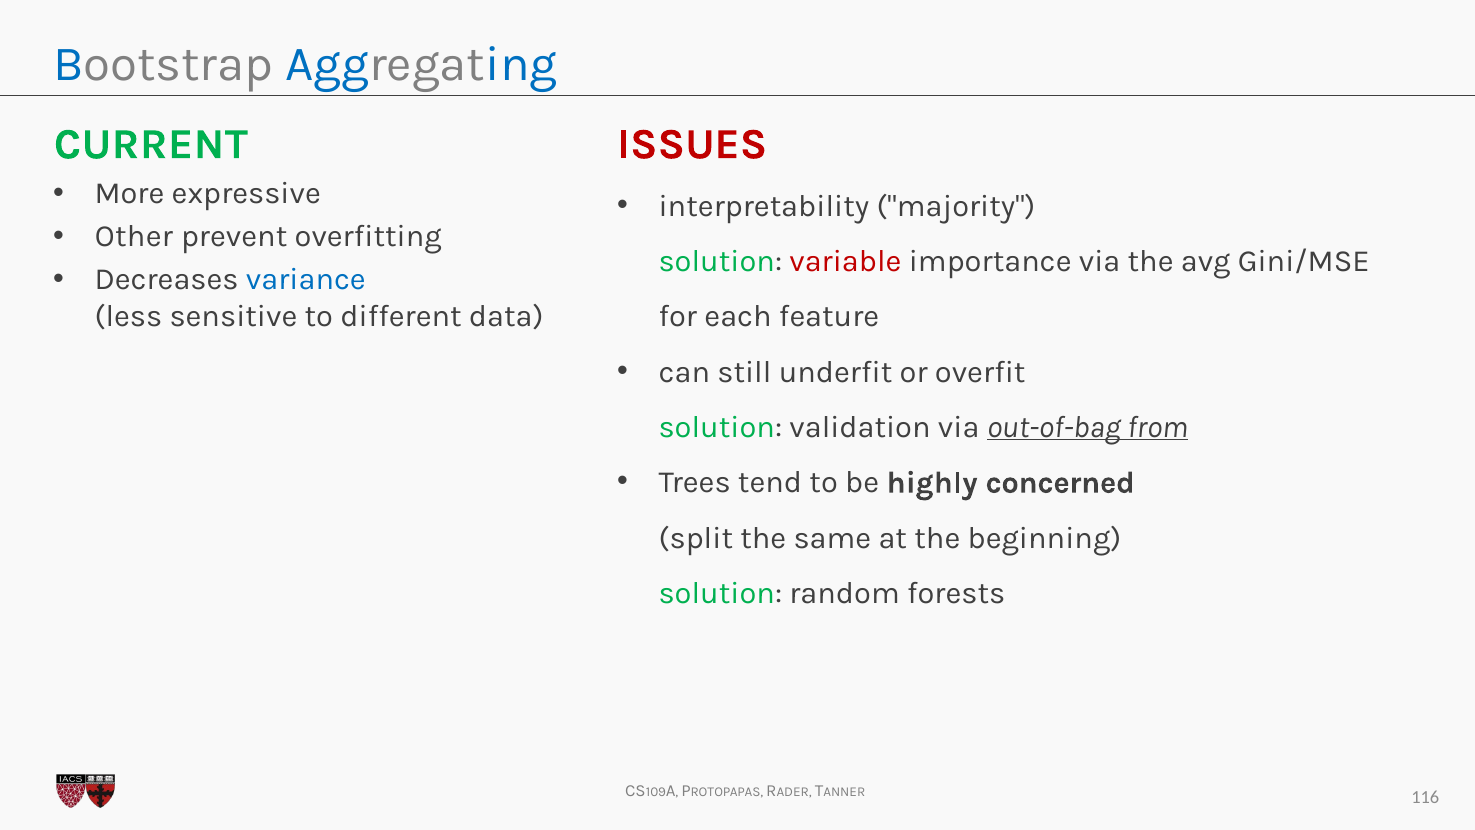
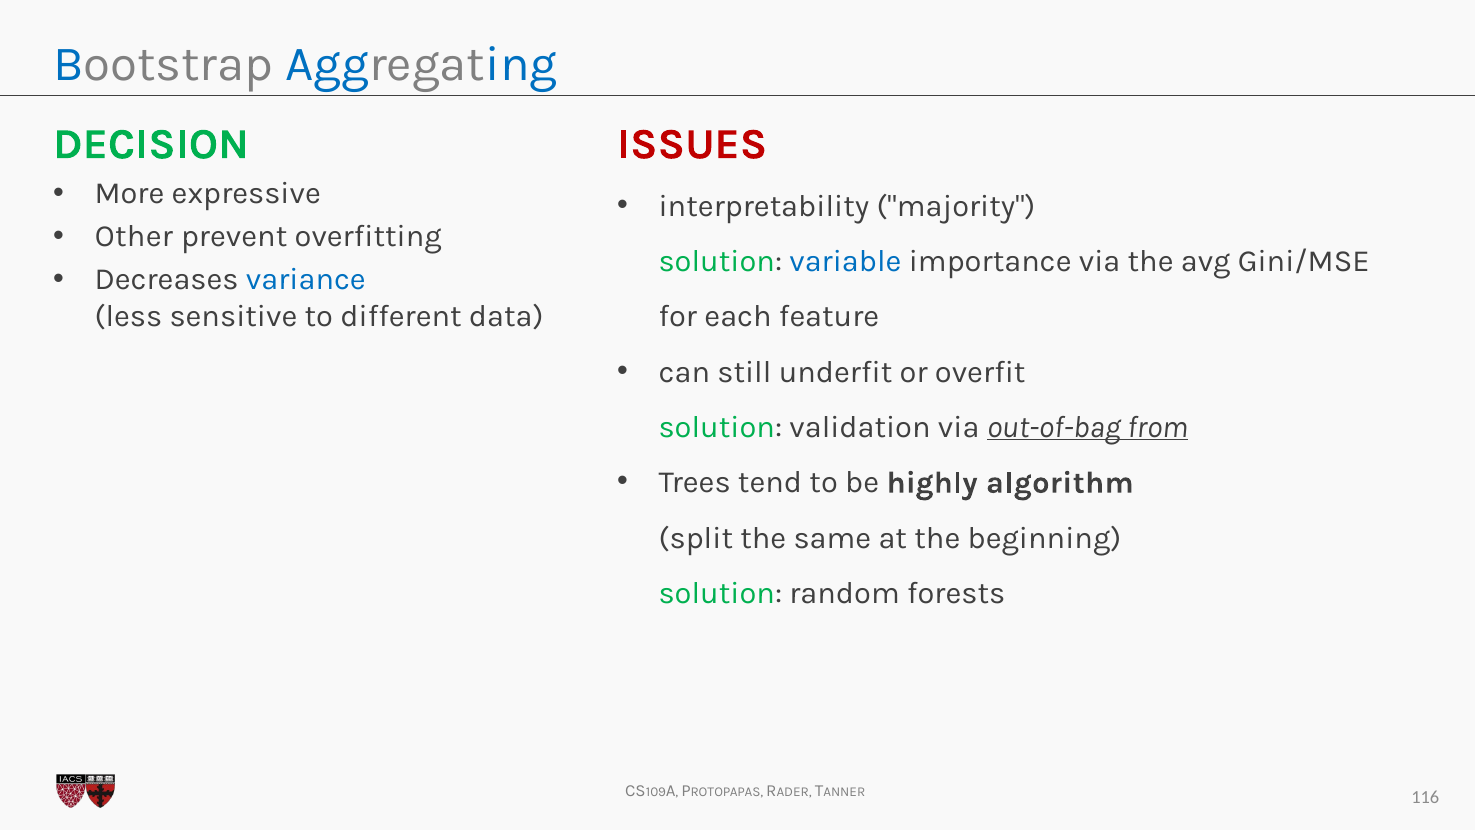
CURRENT: CURRENT -> DECISION
variable colour: red -> blue
concerned: concerned -> algorithm
